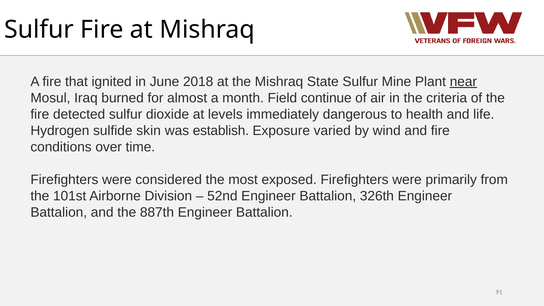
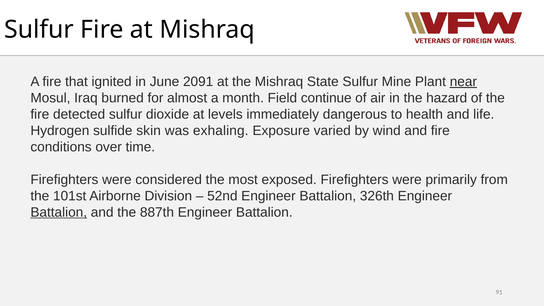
2018: 2018 -> 2091
criteria: criteria -> hazard
establish: establish -> exhaling
Battalion at (59, 212) underline: none -> present
